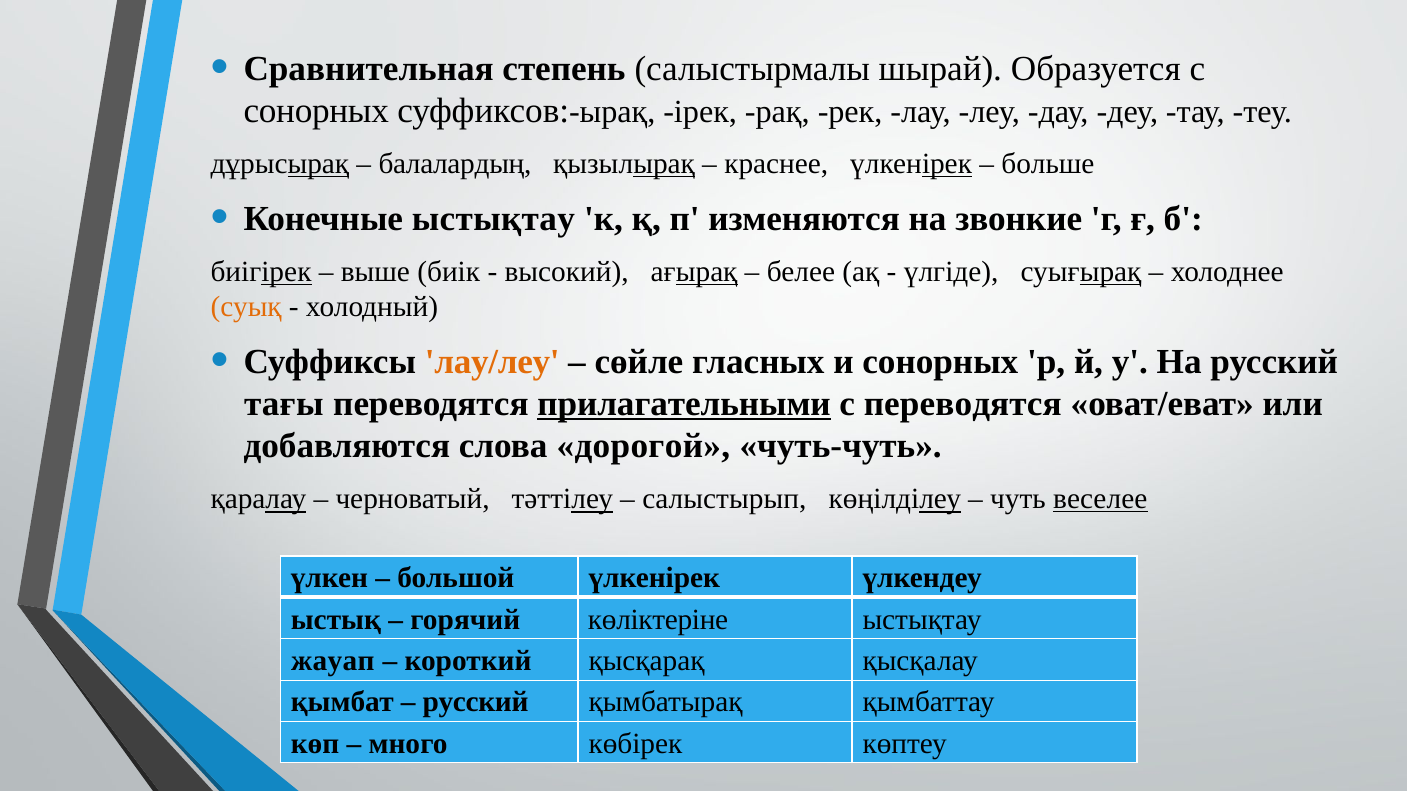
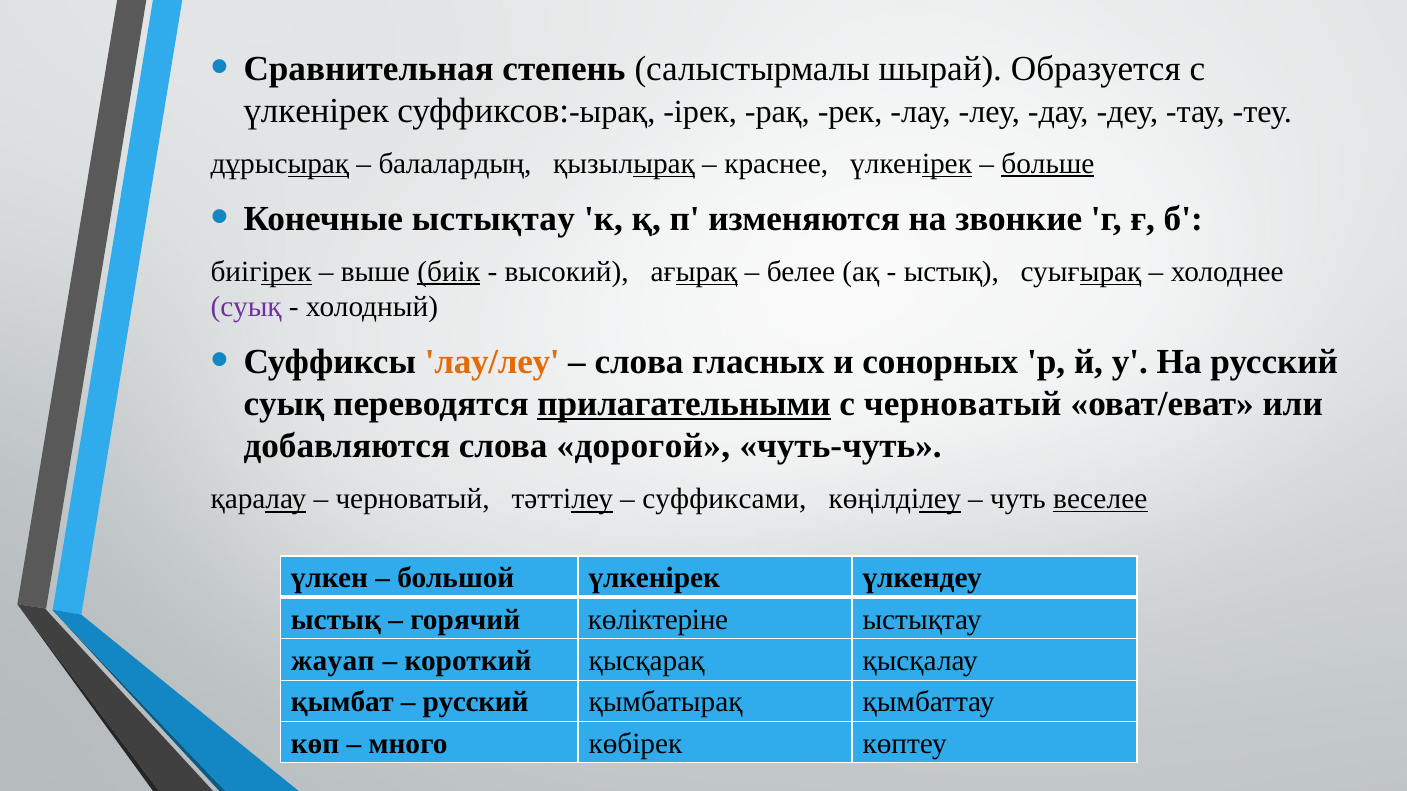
сонорных at (316, 111): сонорных -> үлкенірек
больше underline: none -> present
биік underline: none -> present
үлгіде at (951, 272): үлгіде -> ыстық
суық at (246, 307) colour: orange -> purple
сөйле at (639, 362): сөйле -> слова
тағы at (284, 404): тағы -> суық
с переводятся: переводятся -> черноватый
салыстырып: салыстырып -> суффиксами
